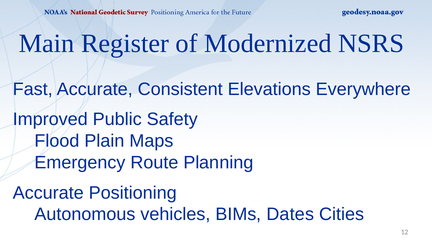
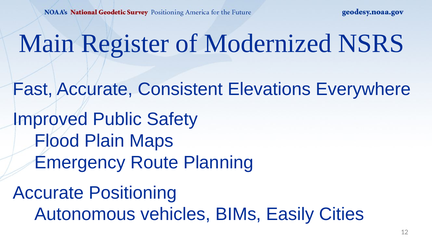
Dates: Dates -> Easily
